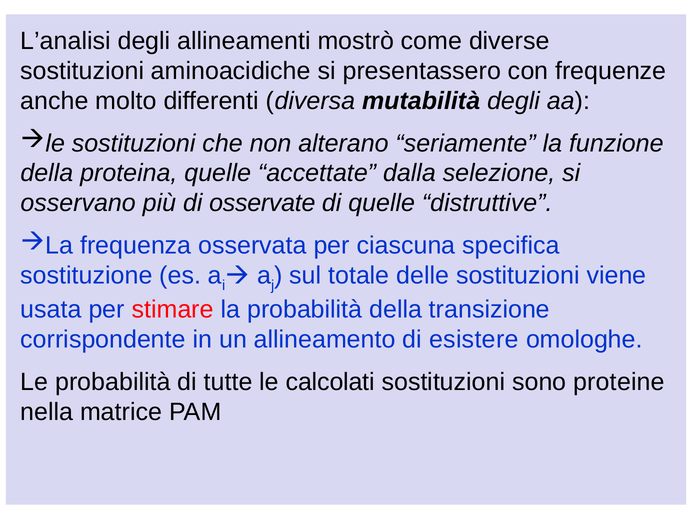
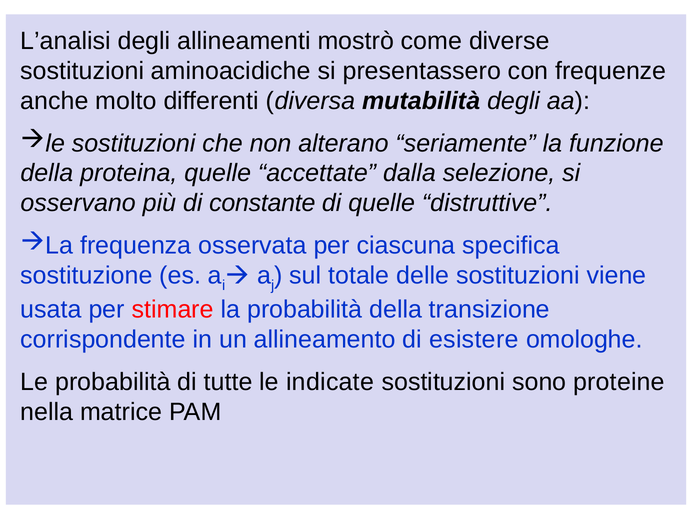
osservate: osservate -> constante
calcolati: calcolati -> indicate
